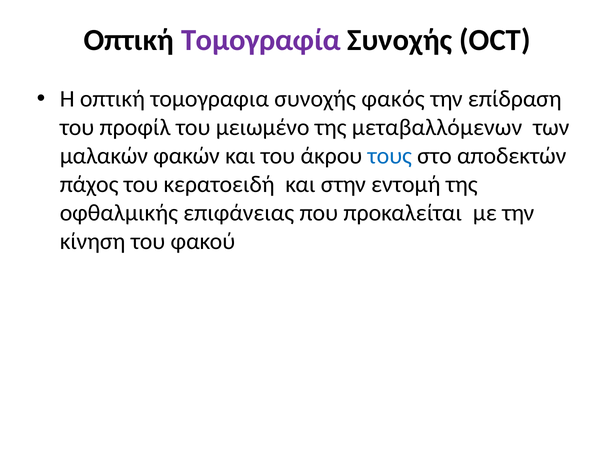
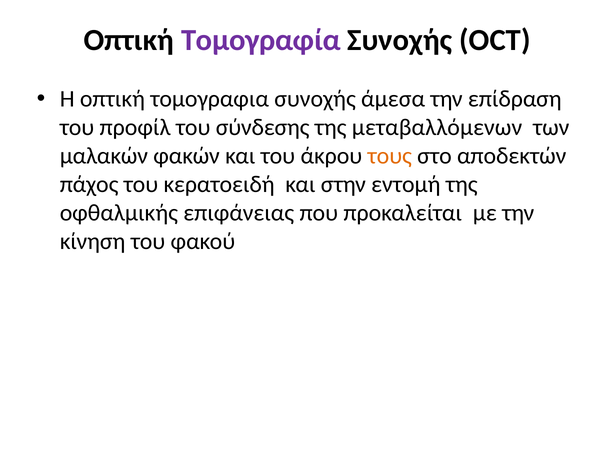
φακός: φακός -> άμεσα
μειωμένο: μειωμένο -> σύνδεσης
τους colour: blue -> orange
